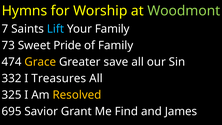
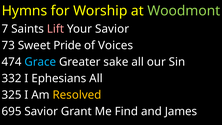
Lift colour: light blue -> pink
Your Family: Family -> Savior
of Family: Family -> Voices
Grace colour: yellow -> light blue
save: save -> sake
Treasures: Treasures -> Ephesians
